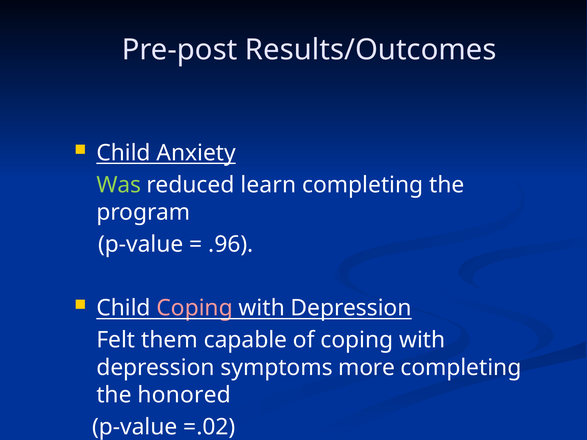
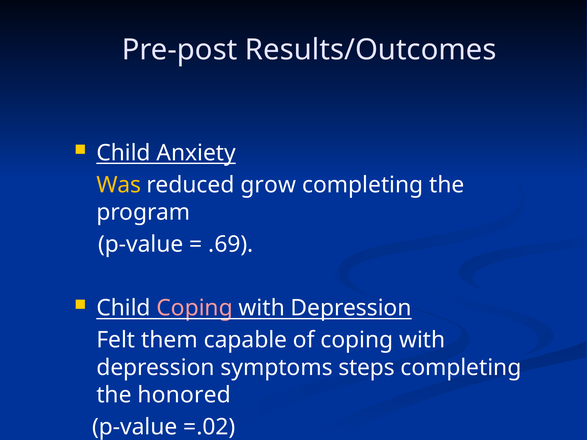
Was colour: light green -> yellow
learn: learn -> grow
.96: .96 -> .69
more: more -> steps
